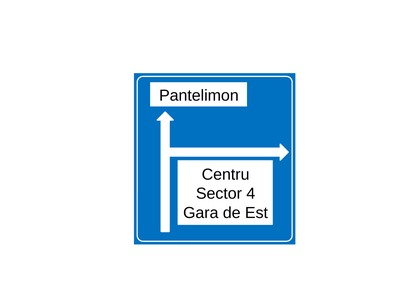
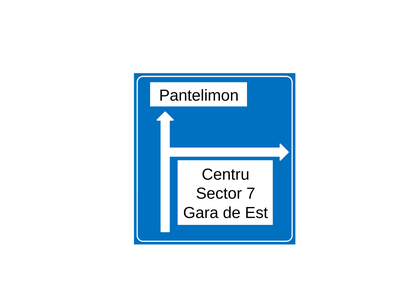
4: 4 -> 7
